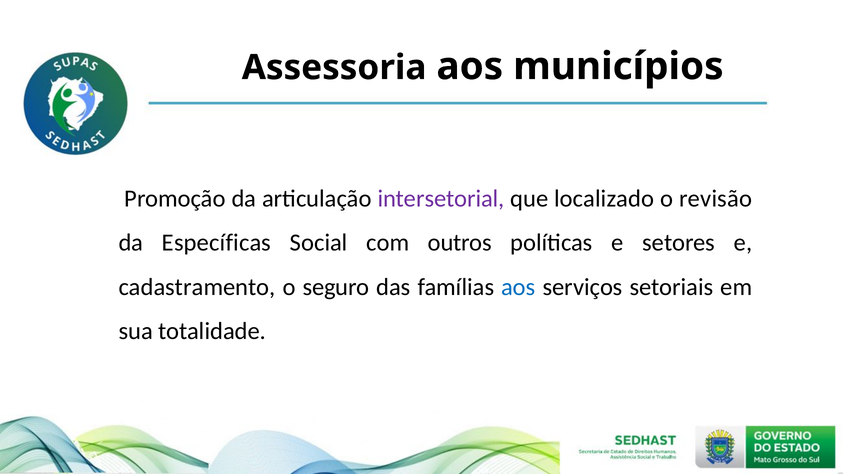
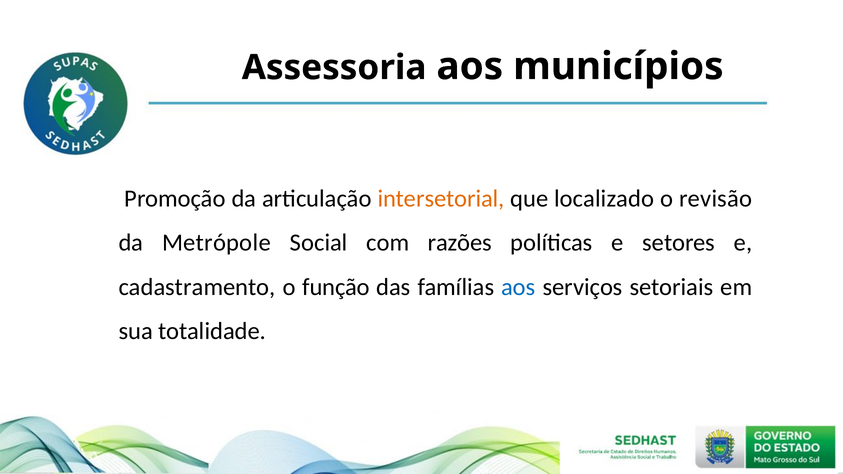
intersetorial colour: purple -> orange
Específicas: Específicas -> Metrópole
outros: outros -> razões
seguro: seguro -> função
